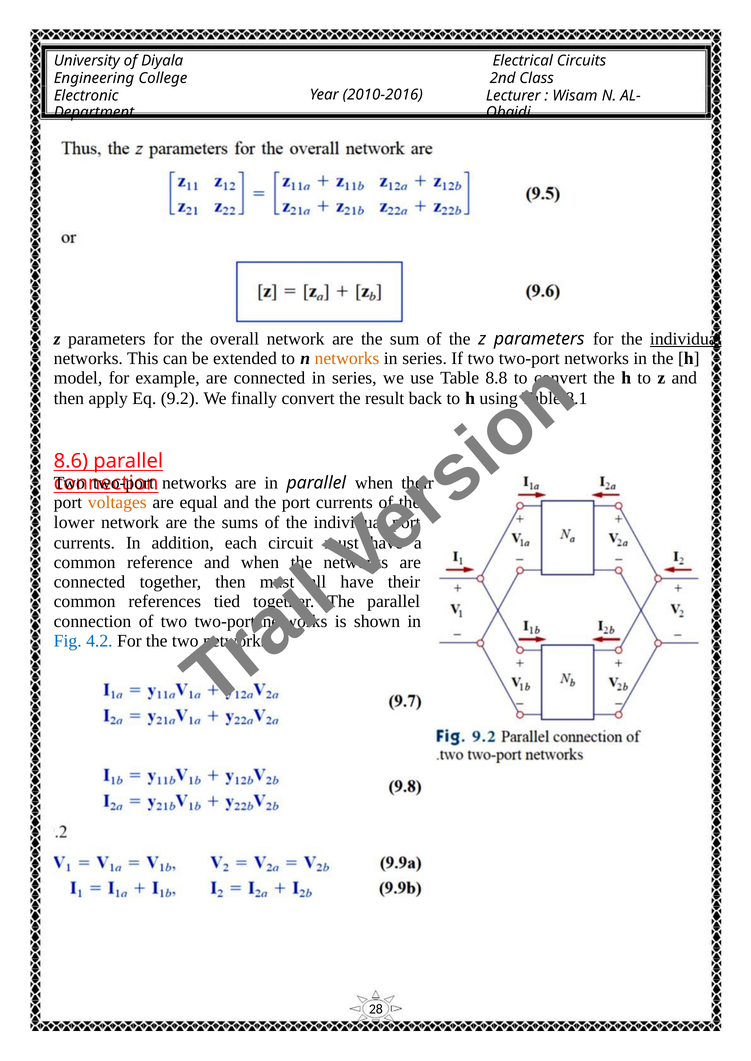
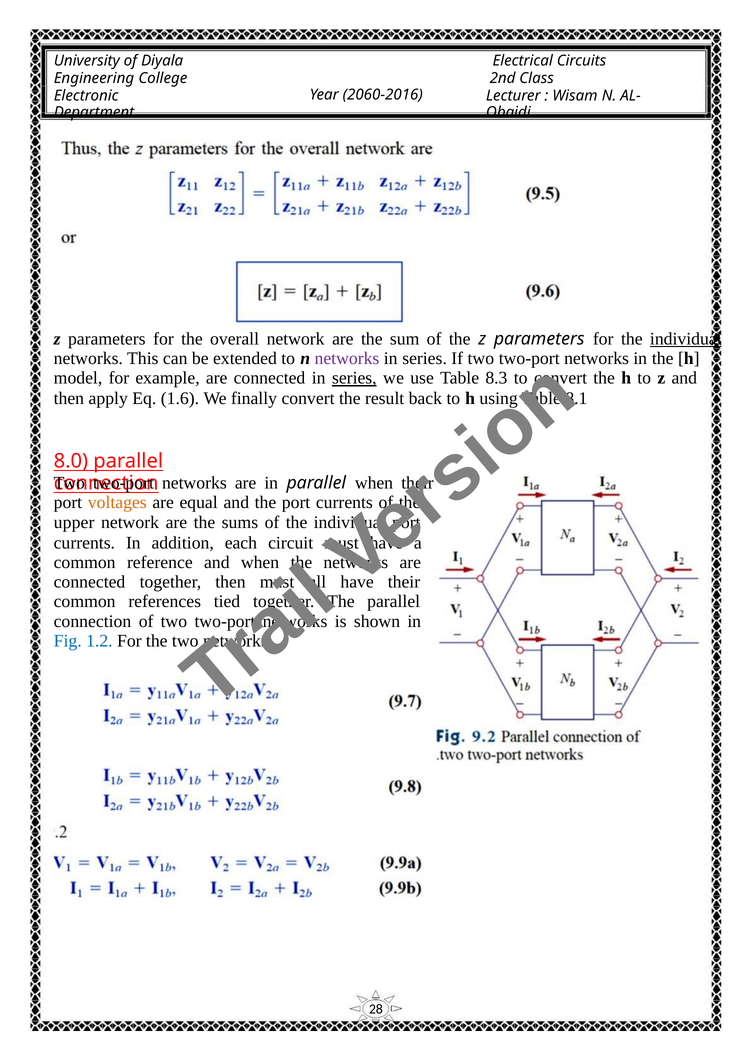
2010-2016: 2010-2016 -> 2060-2016
networks at (347, 359) colour: orange -> purple
series at (354, 378) underline: none -> present
8.8: 8.8 -> 8.3
9.2: 9.2 -> 1.6
8.6: 8.6 -> 8.0
lower: lower -> upper
4.2: 4.2 -> 1.2
